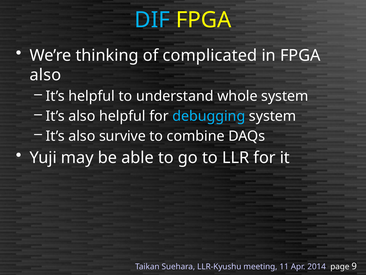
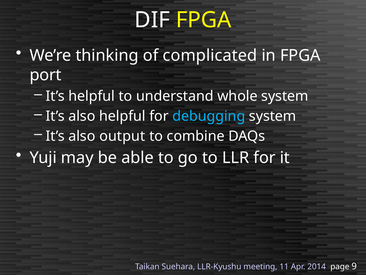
DIF colour: light blue -> white
also at (45, 75): also -> port
survive: survive -> output
